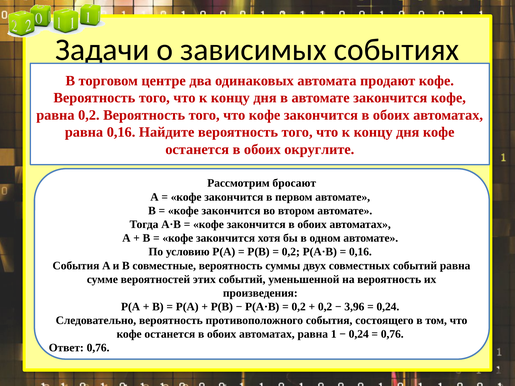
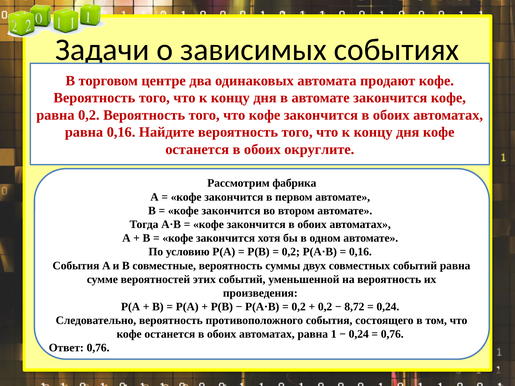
бросают: бросают -> фабрика
3,96: 3,96 -> 8,72
